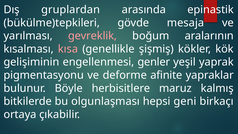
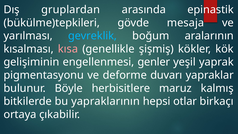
gevreklik colour: pink -> light blue
afinite: afinite -> duvarı
olgunlaşması: olgunlaşması -> yapraklarının
geni: geni -> otlar
